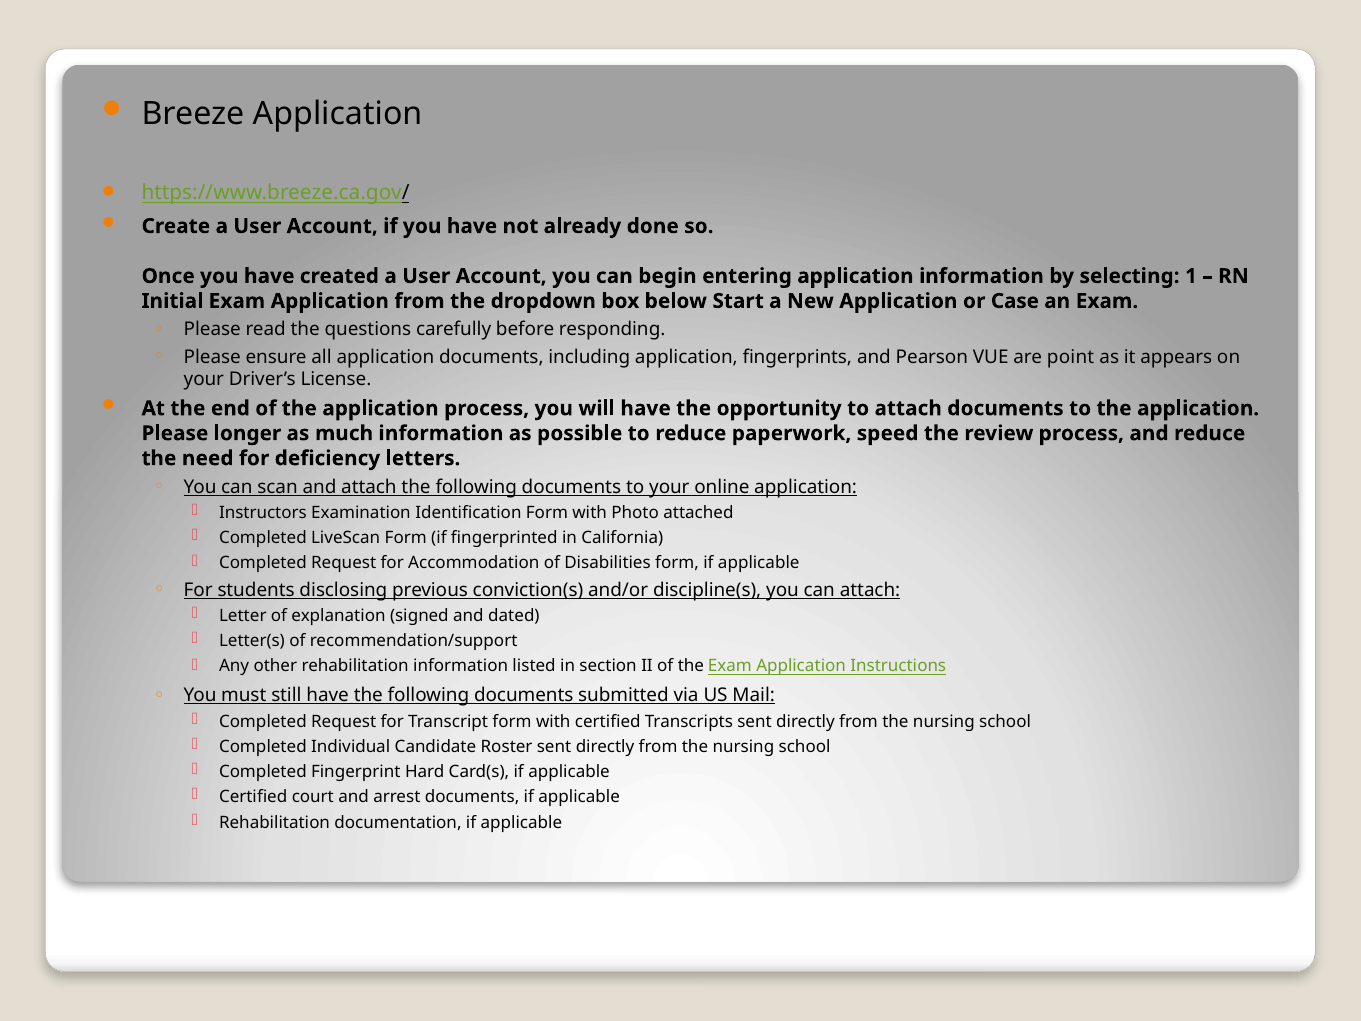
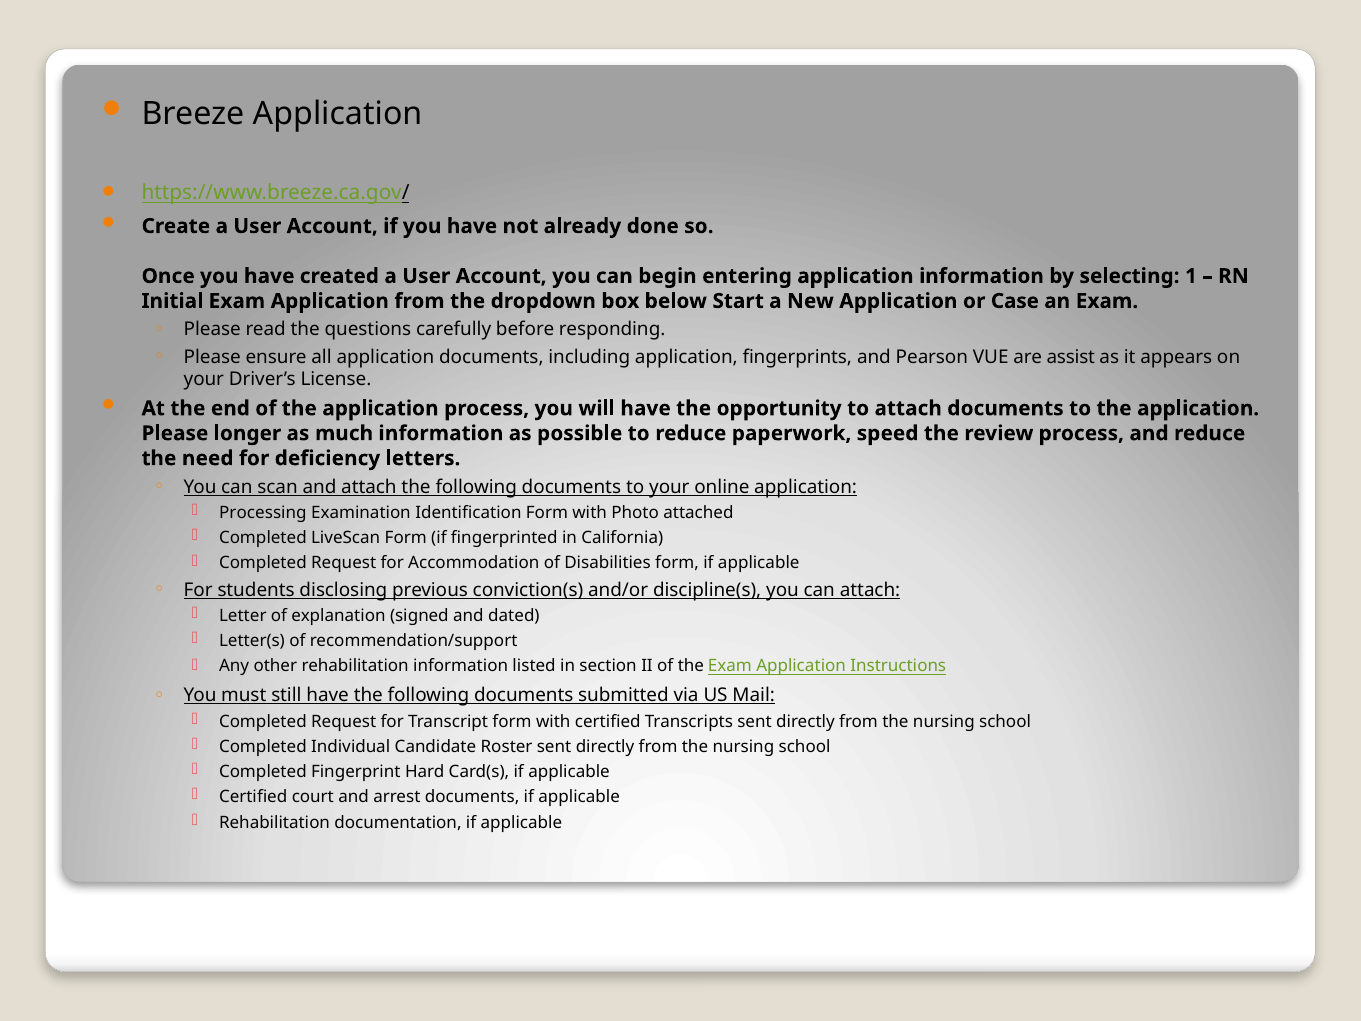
point: point -> assist
Instructors: Instructors -> Processing
